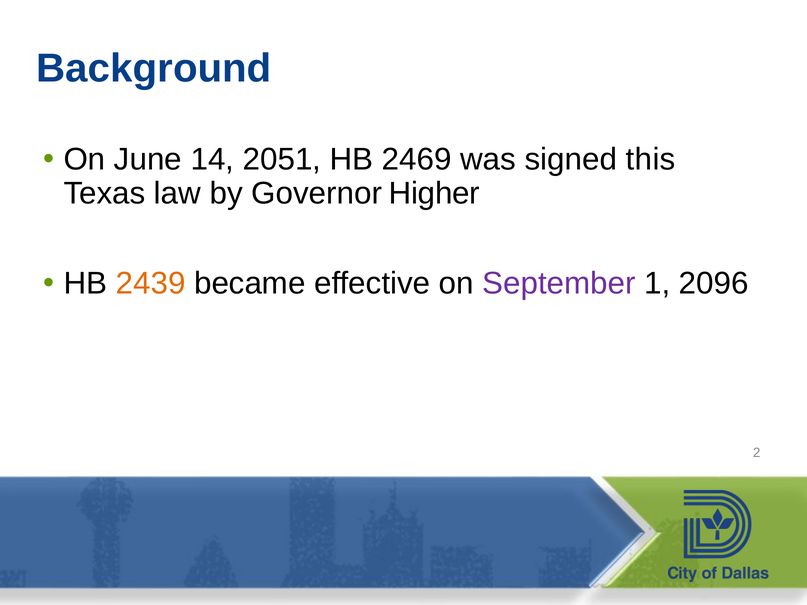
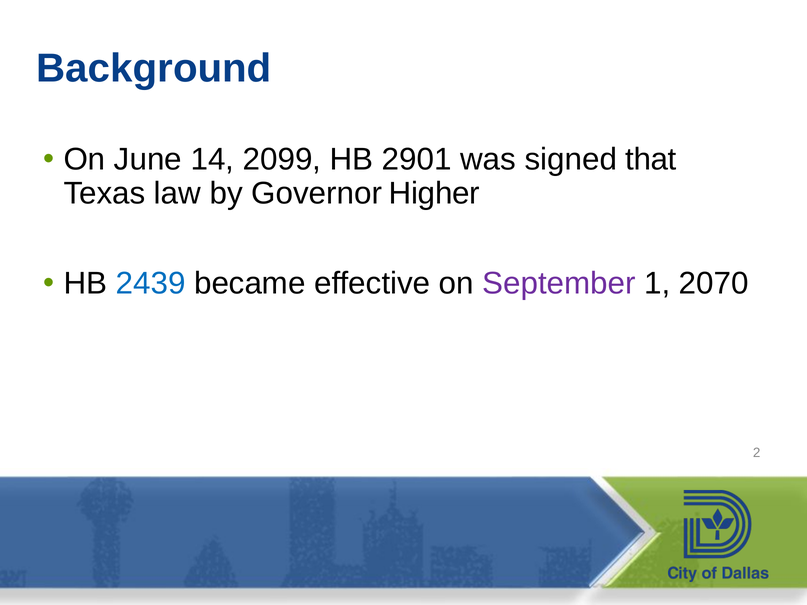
2051: 2051 -> 2099
2469: 2469 -> 2901
this: this -> that
2439 colour: orange -> blue
2096: 2096 -> 2070
